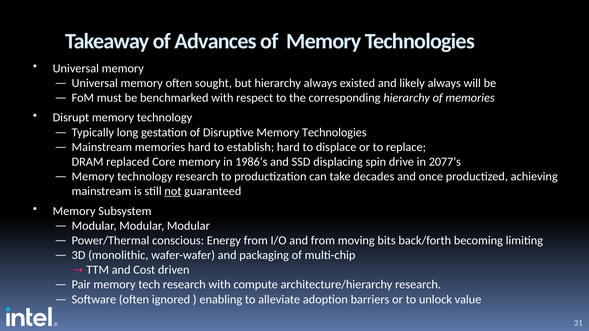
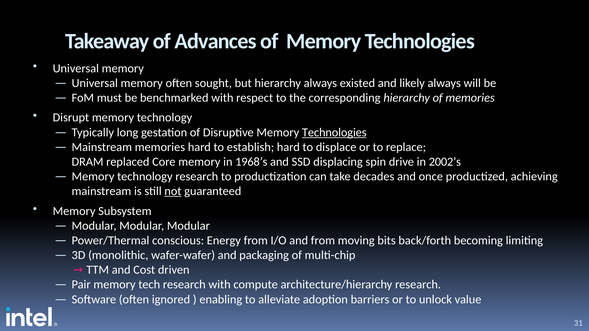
Technologies at (334, 132) underline: none -> present
1986’s: 1986’s -> 1968’s
2077’s: 2077’s -> 2002’s
